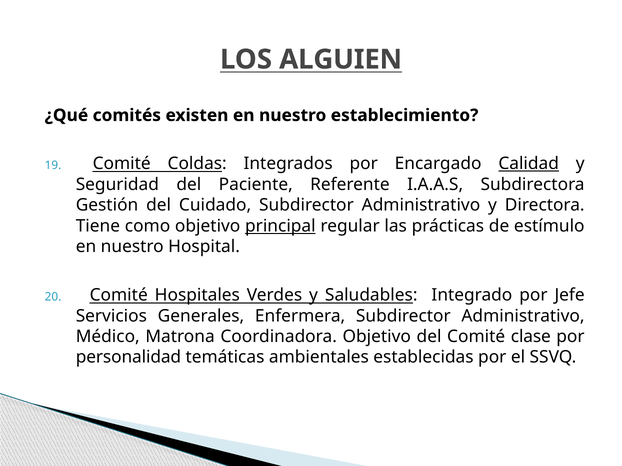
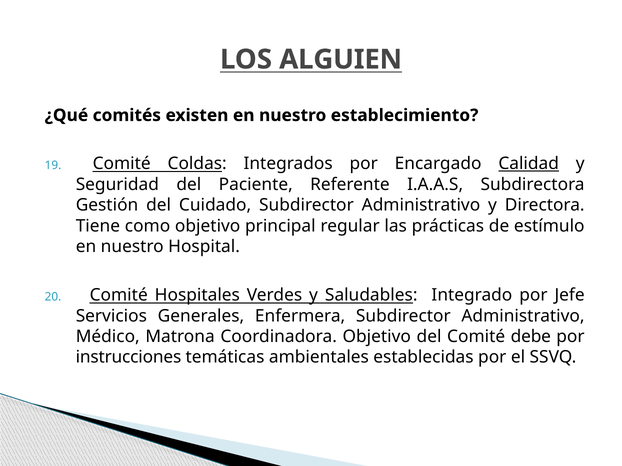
principal underline: present -> none
clase: clase -> debe
personalidad: personalidad -> instrucciones
